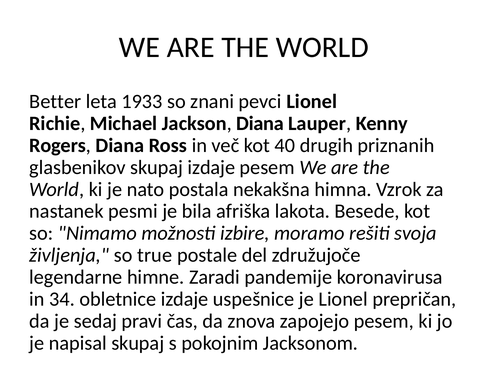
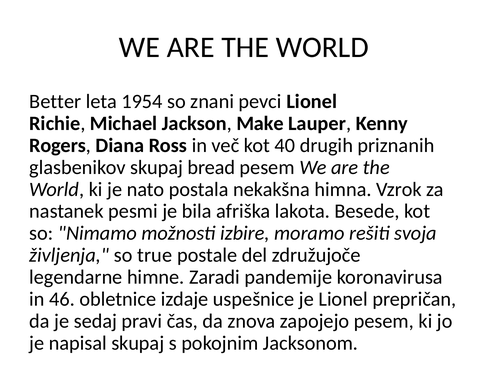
1933: 1933 -> 1954
Jackson Diana: Diana -> Make
skupaj izdaje: izdaje -> bread
34: 34 -> 46
